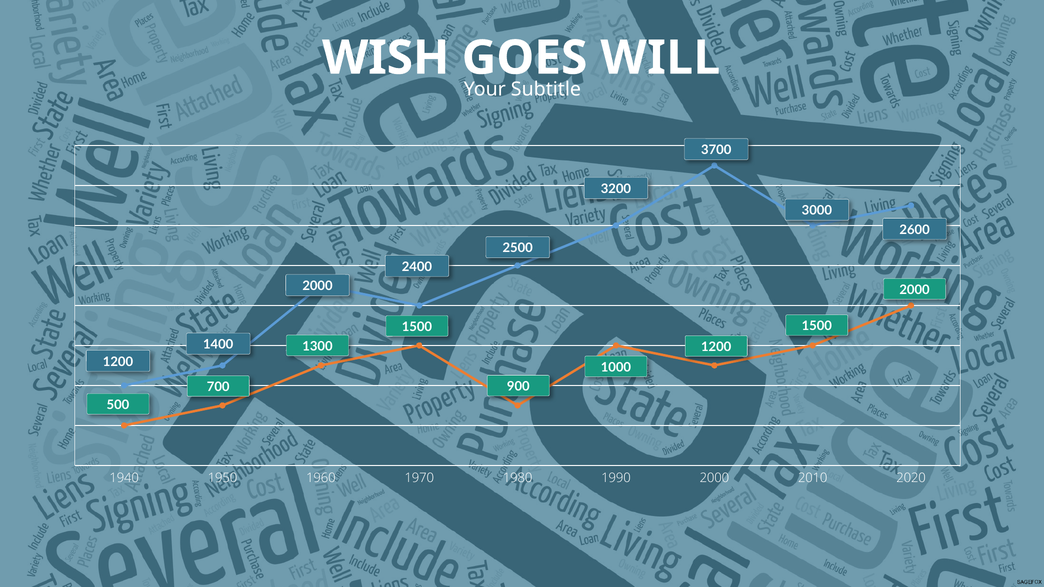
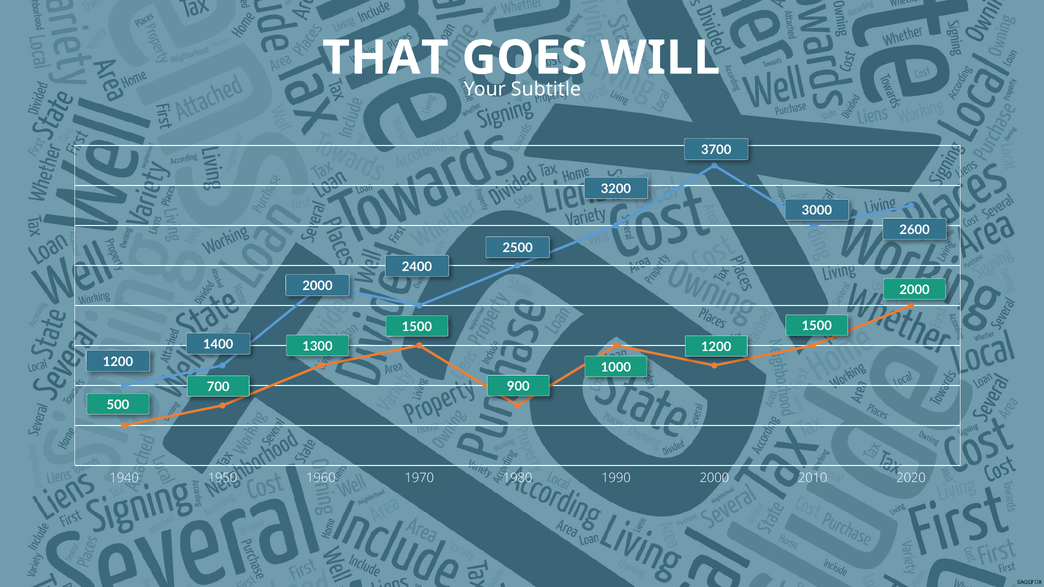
WISH: WISH -> THAT
